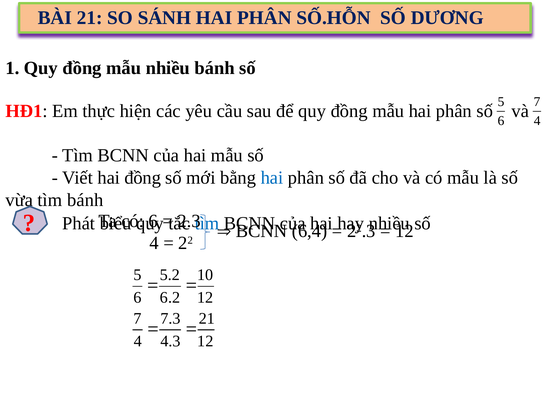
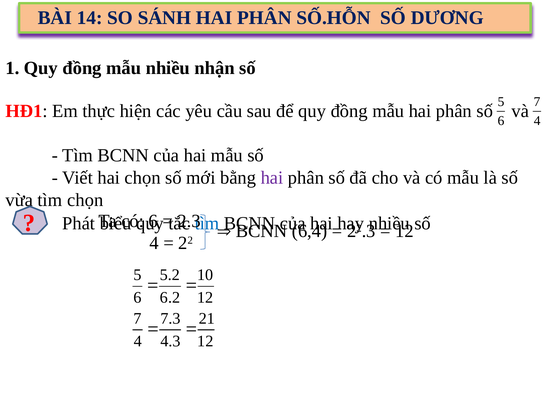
BÀI 21: 21 -> 14
nhiều bánh: bánh -> nhận
hai đồng: đồng -> chọn
hai at (272, 177) colour: blue -> purple
tìm bánh: bánh -> chọn
